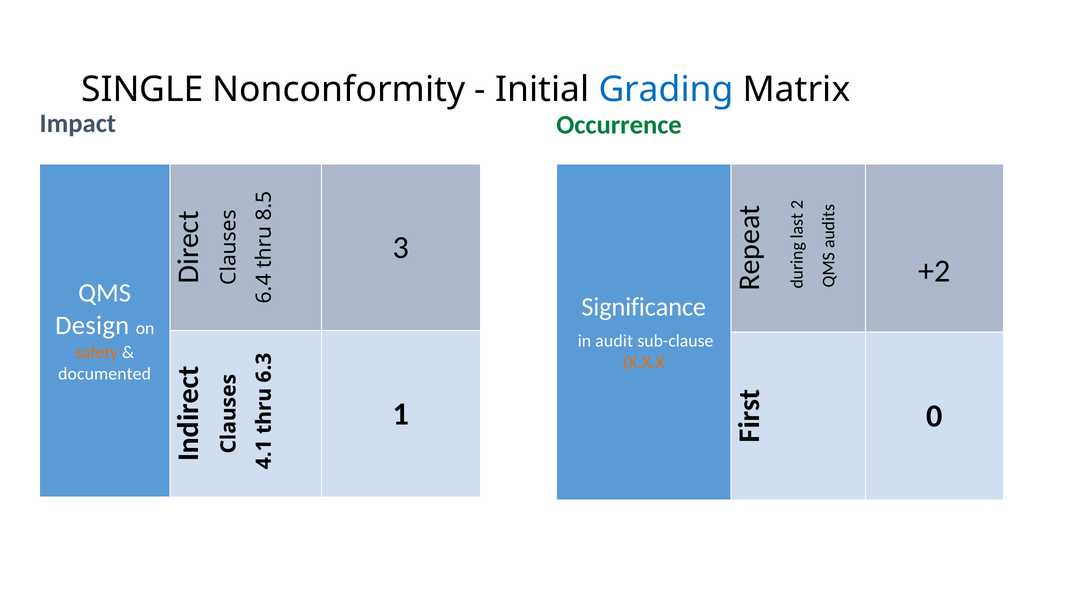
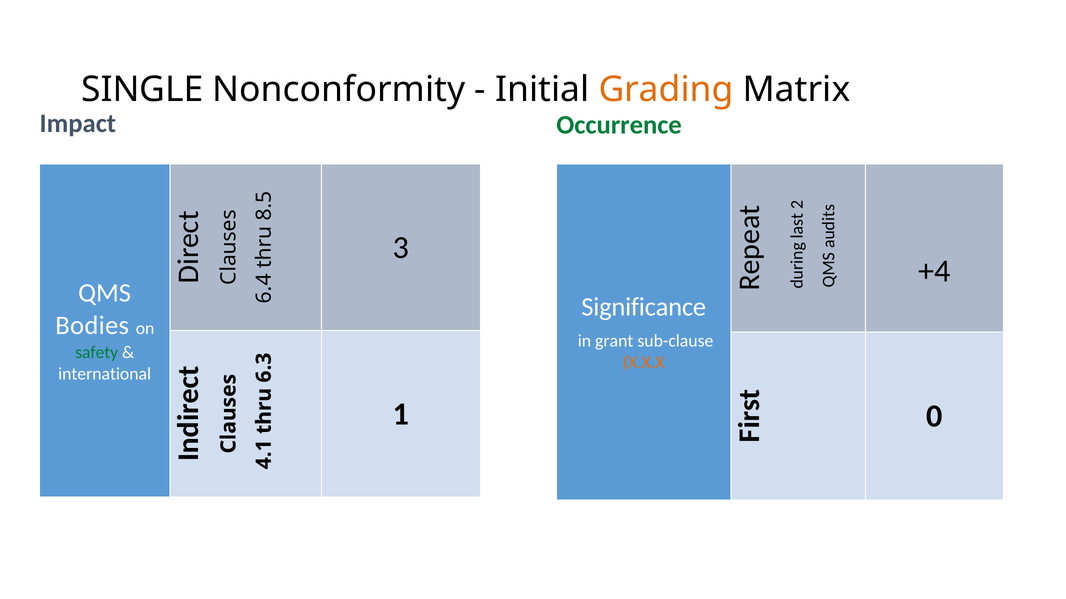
Grading colour: blue -> orange
+2: +2 -> +4
Design: Design -> Bodies
audit: audit -> grant
safety colour: orange -> green
documented: documented -> international
